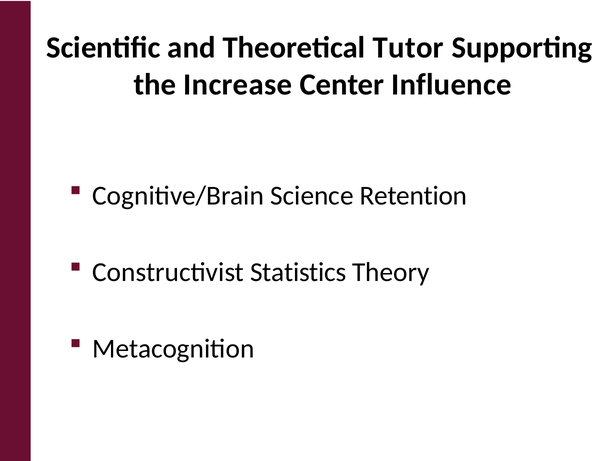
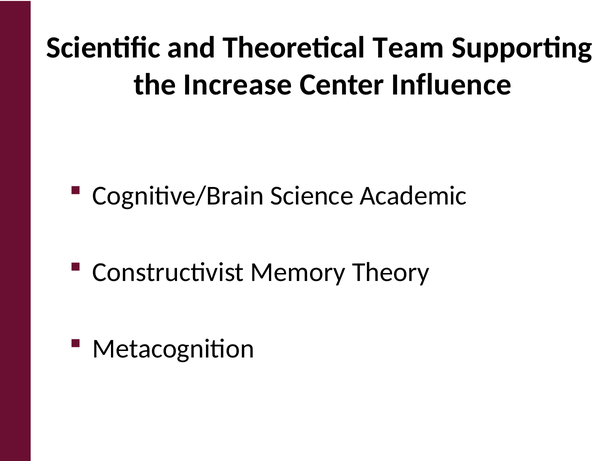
Tutor: Tutor -> Team
Retention: Retention -> Academic
Statistics: Statistics -> Memory
